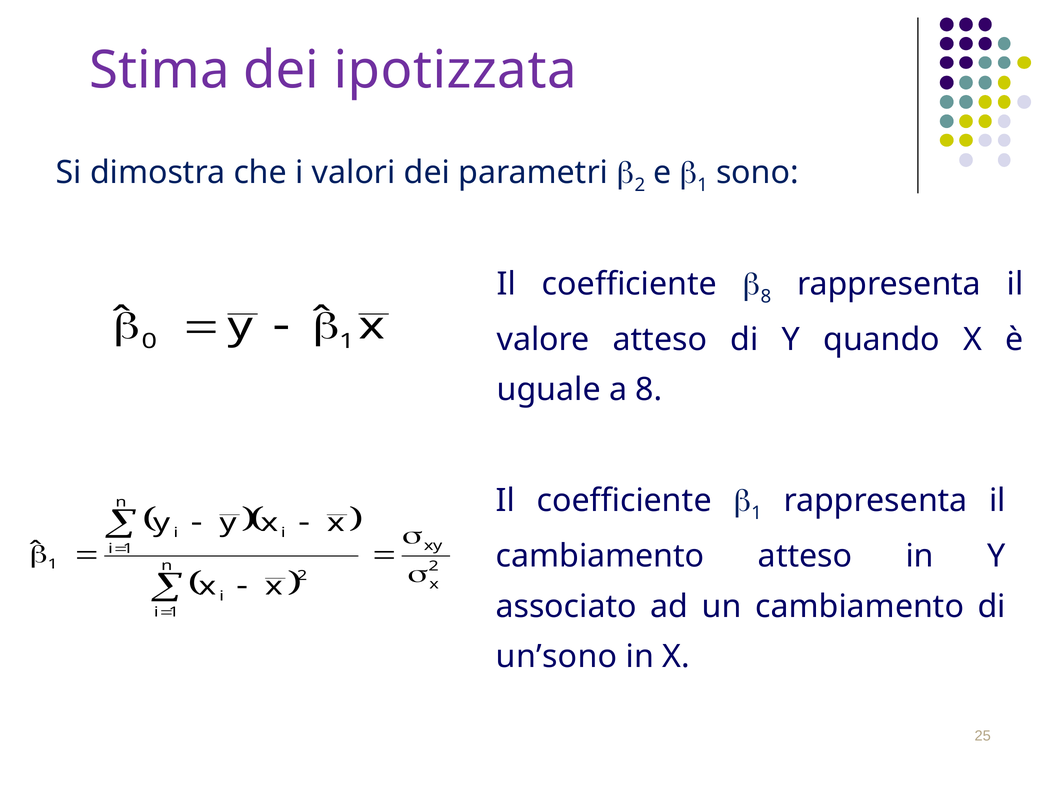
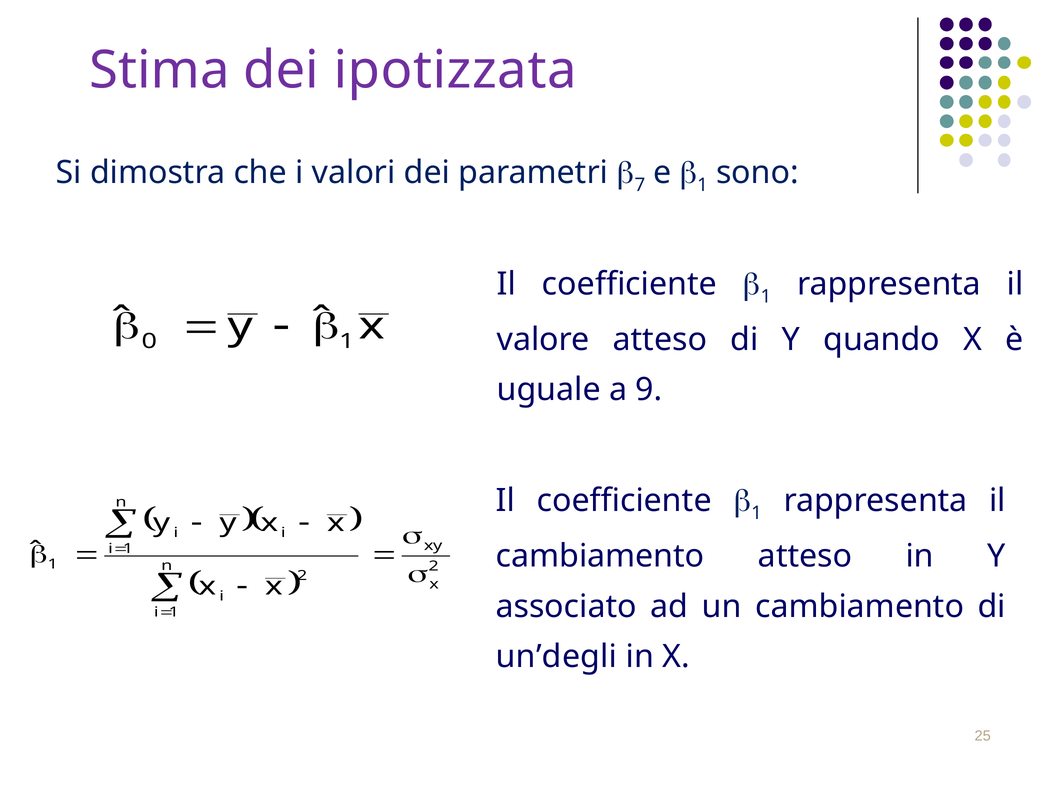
2 at (640, 185): 2 -> 7
8 at (766, 296): 8 -> 1
a 8: 8 -> 9
un’sono: un’sono -> un’degli
